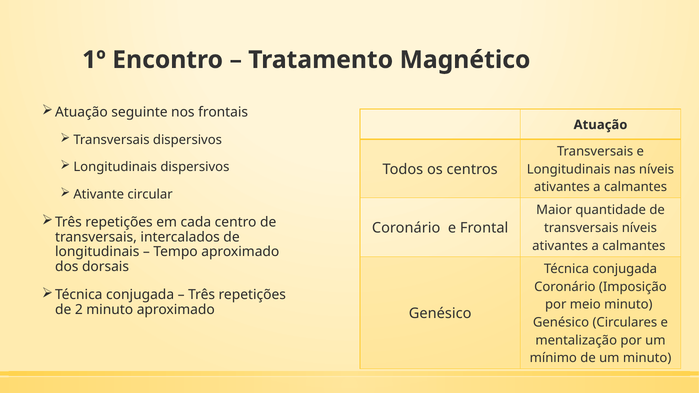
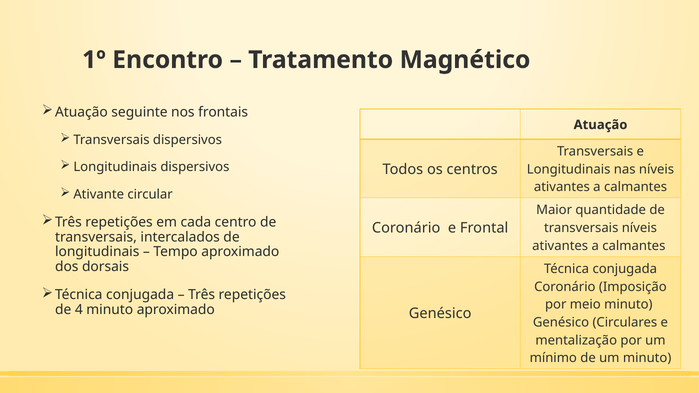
2: 2 -> 4
